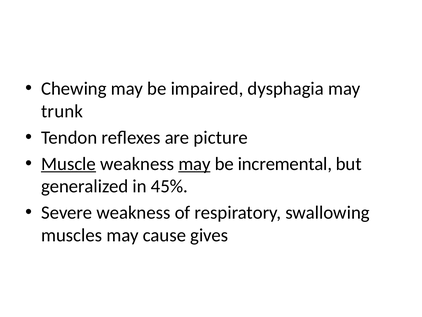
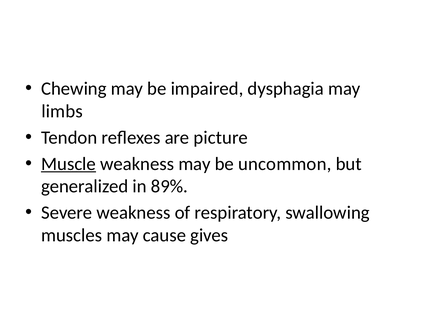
trunk: trunk -> limbs
may at (194, 164) underline: present -> none
incremental: incremental -> uncommon
45%: 45% -> 89%
